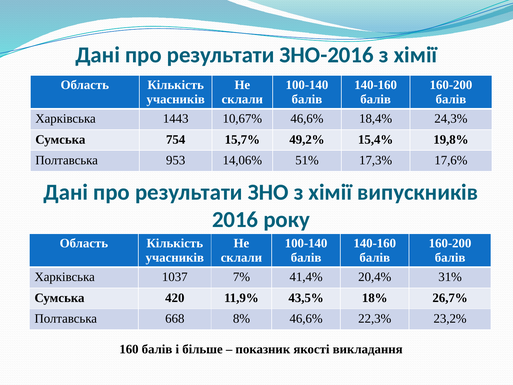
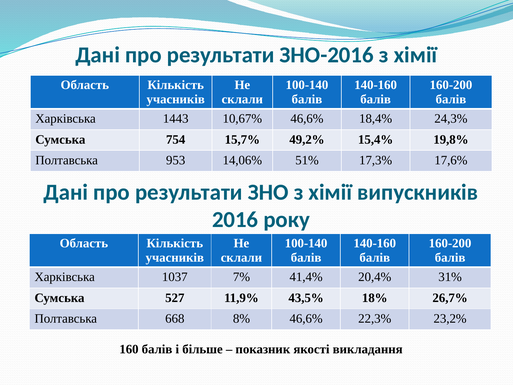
420: 420 -> 527
